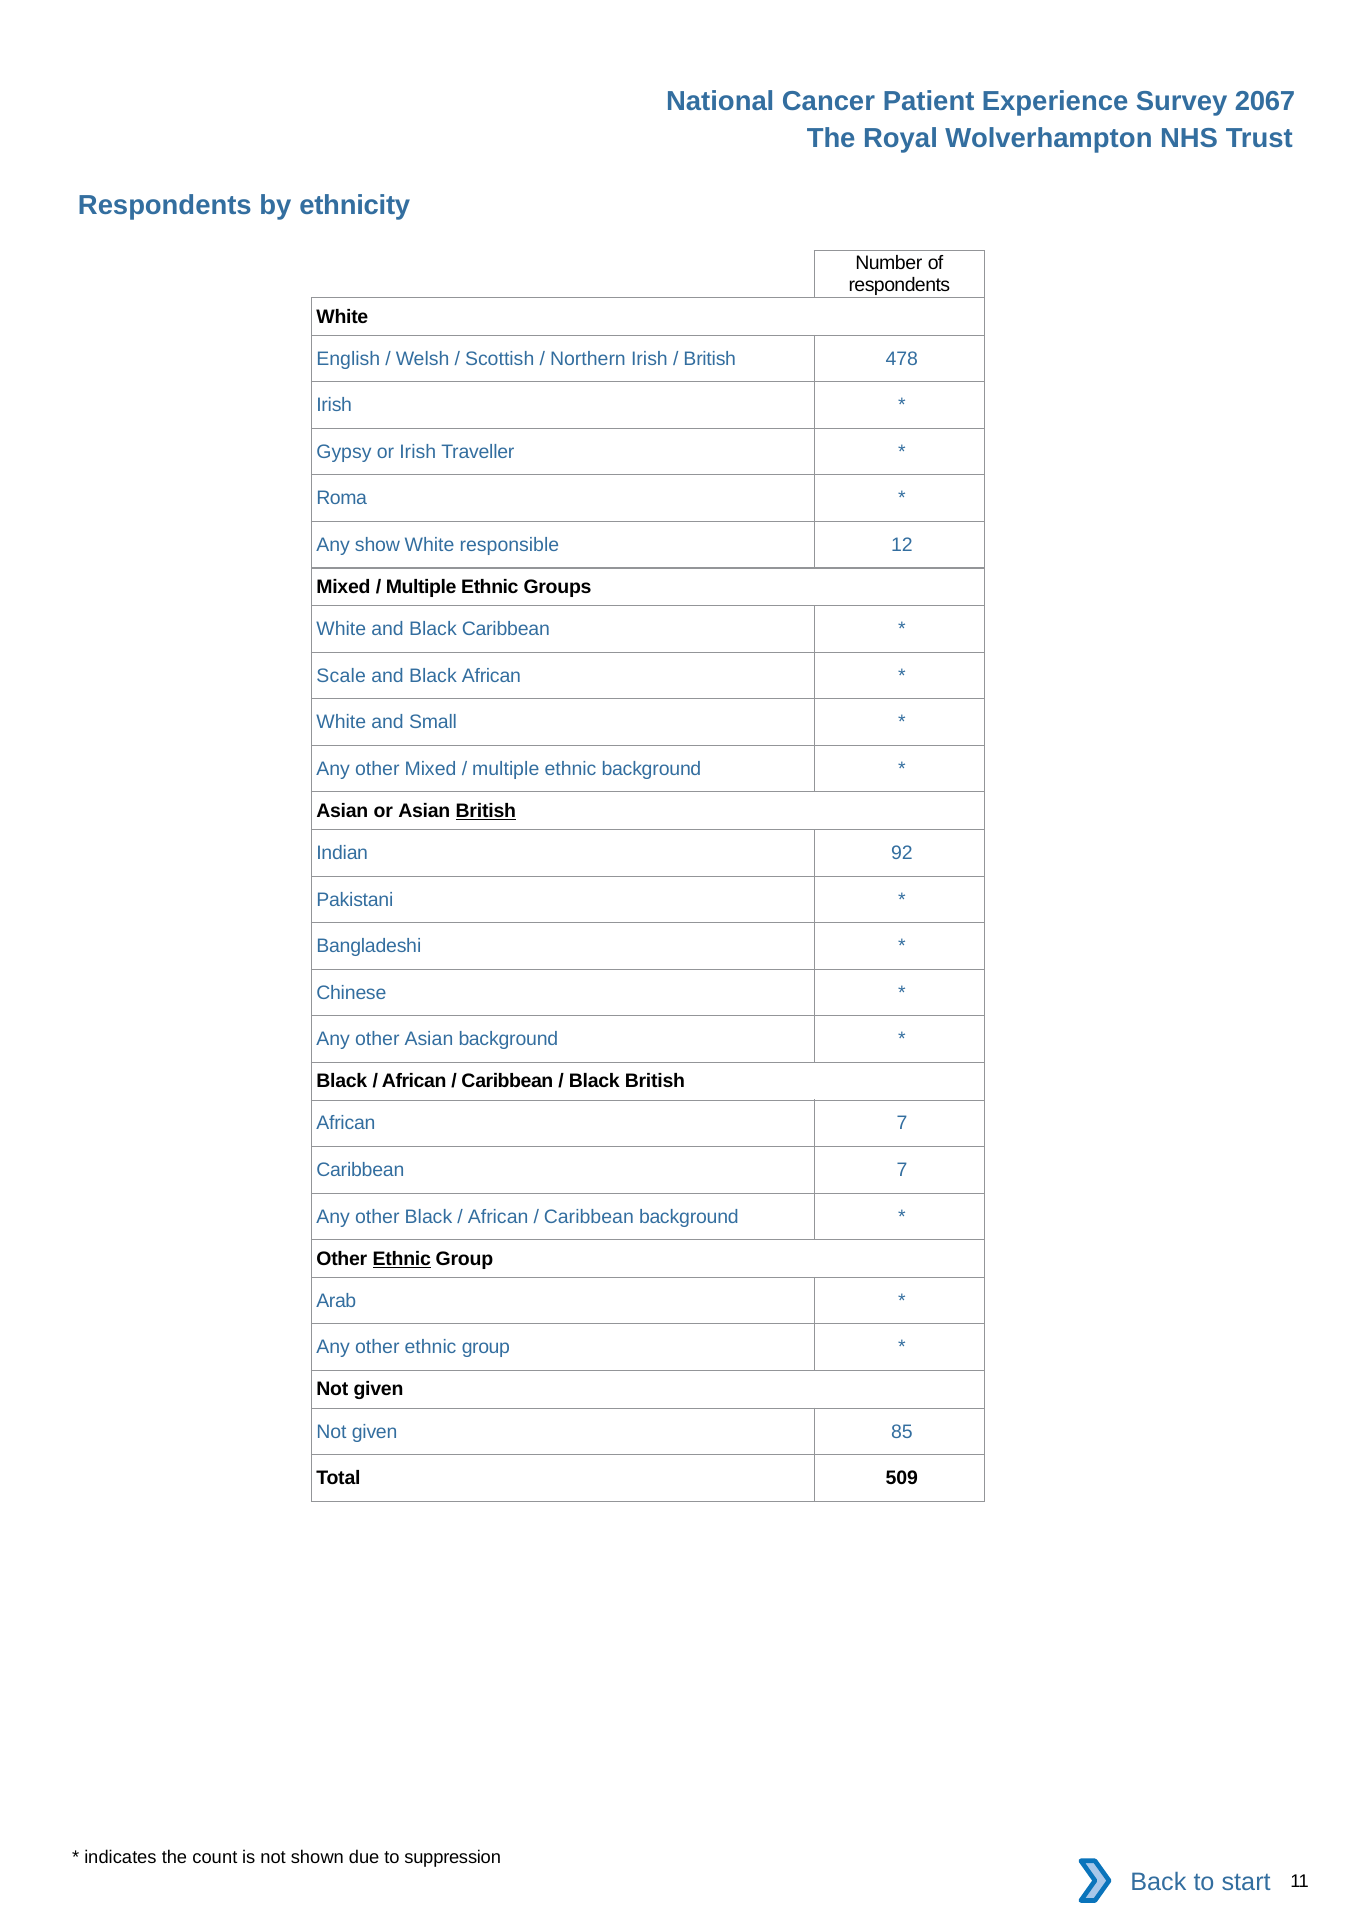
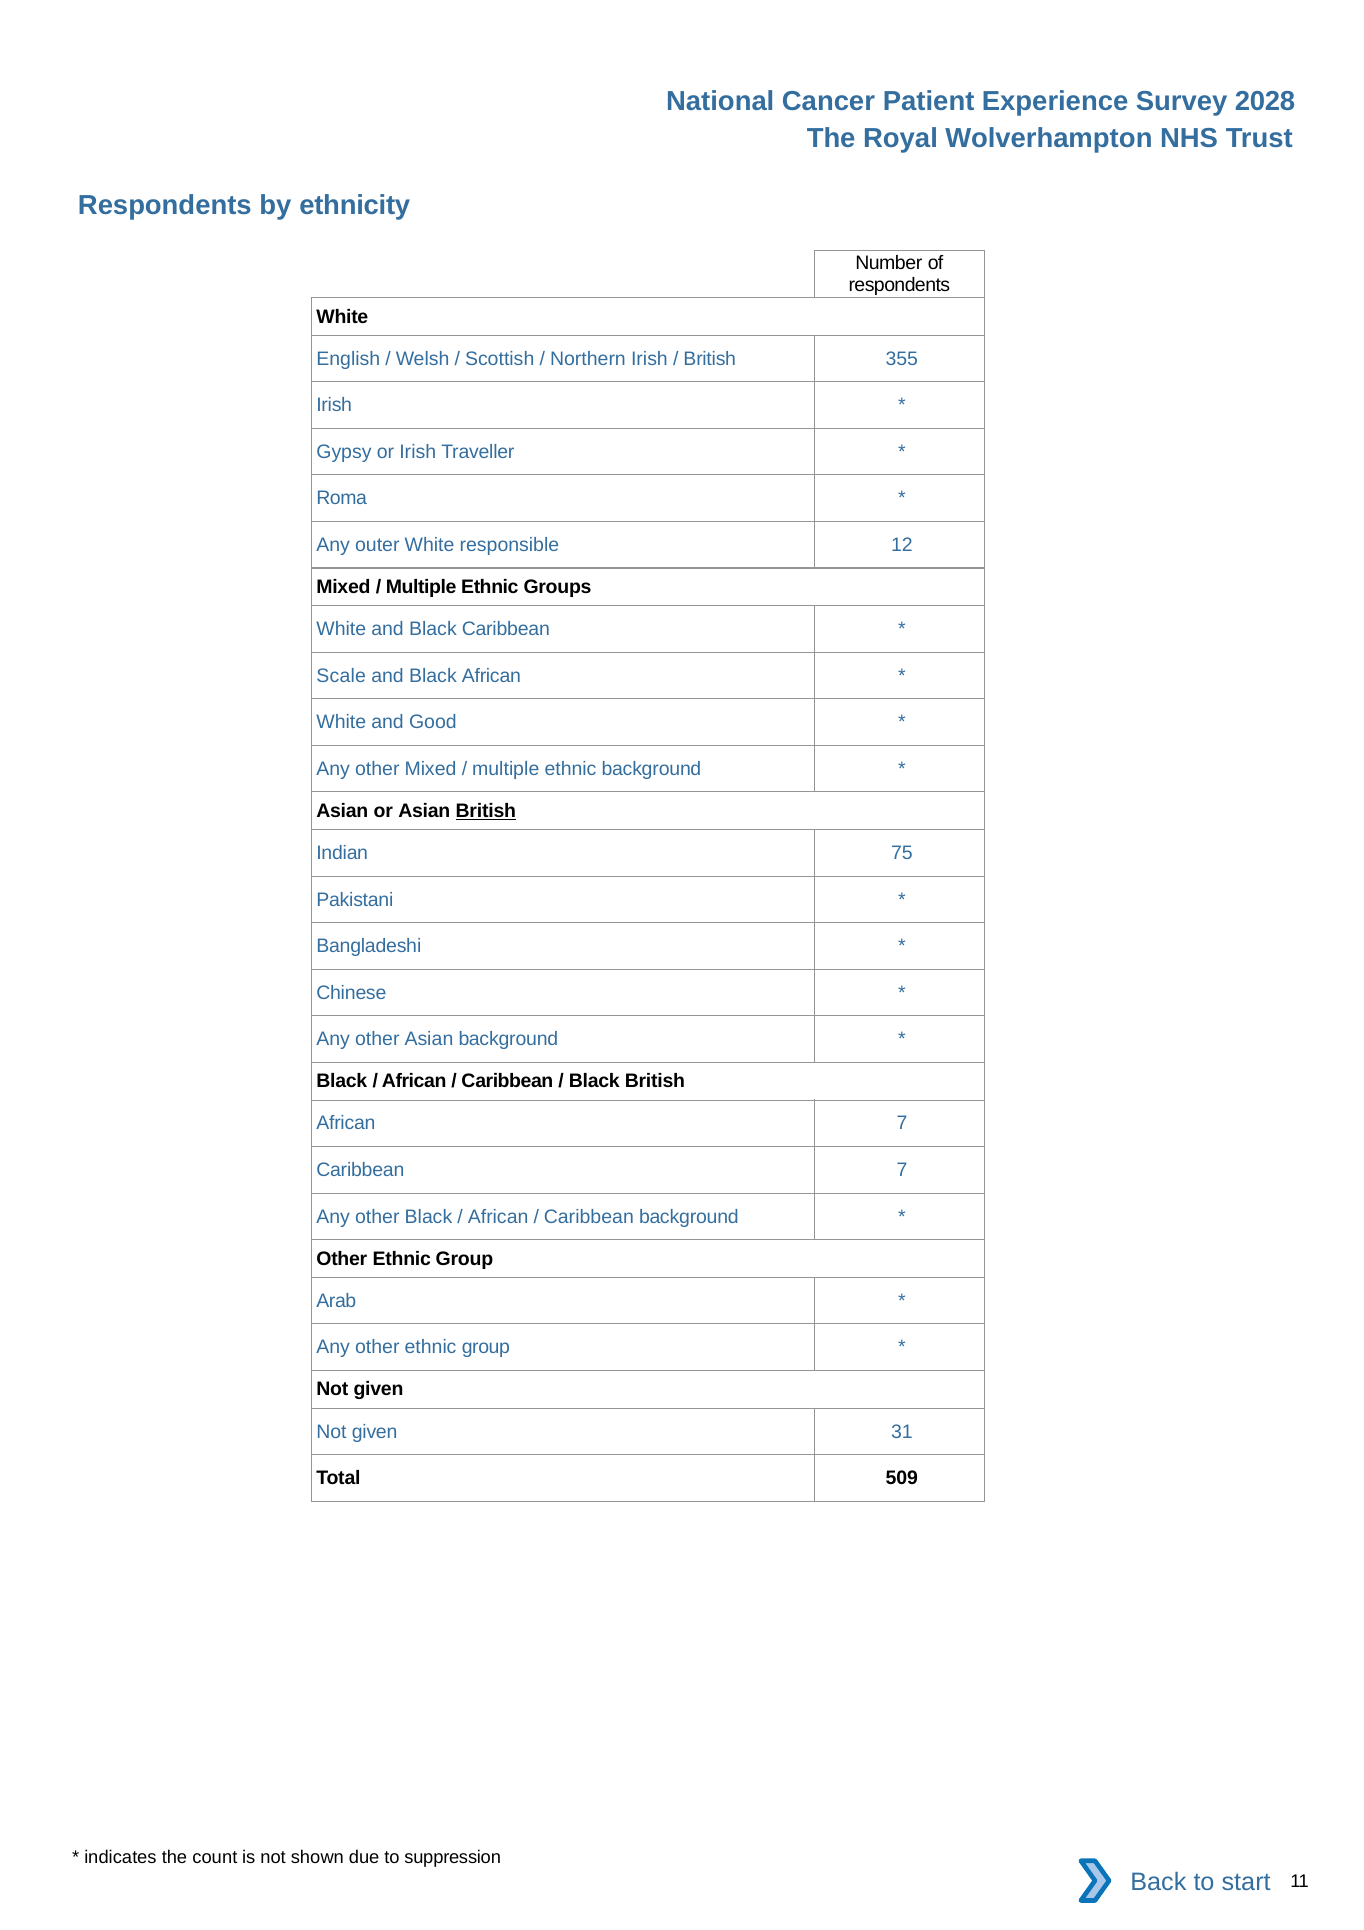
2067: 2067 -> 2028
478: 478 -> 355
show: show -> outer
Small: Small -> Good
92: 92 -> 75
Ethnic at (402, 1259) underline: present -> none
85: 85 -> 31
